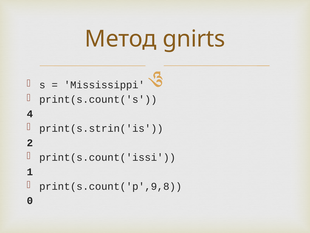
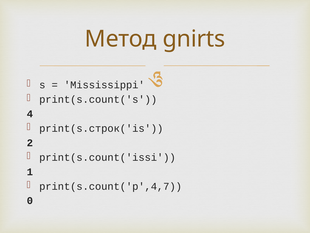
print(s.strin('is: print(s.strin('is -> print(s.строк('is
print(s.count('p',9,8: print(s.count('p',9,8 -> print(s.count('p',4,7
